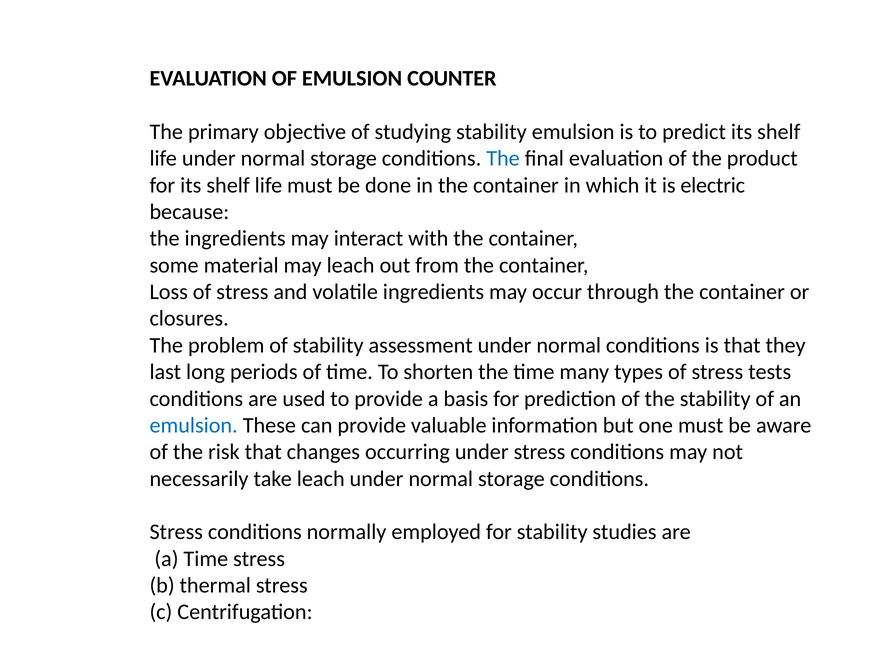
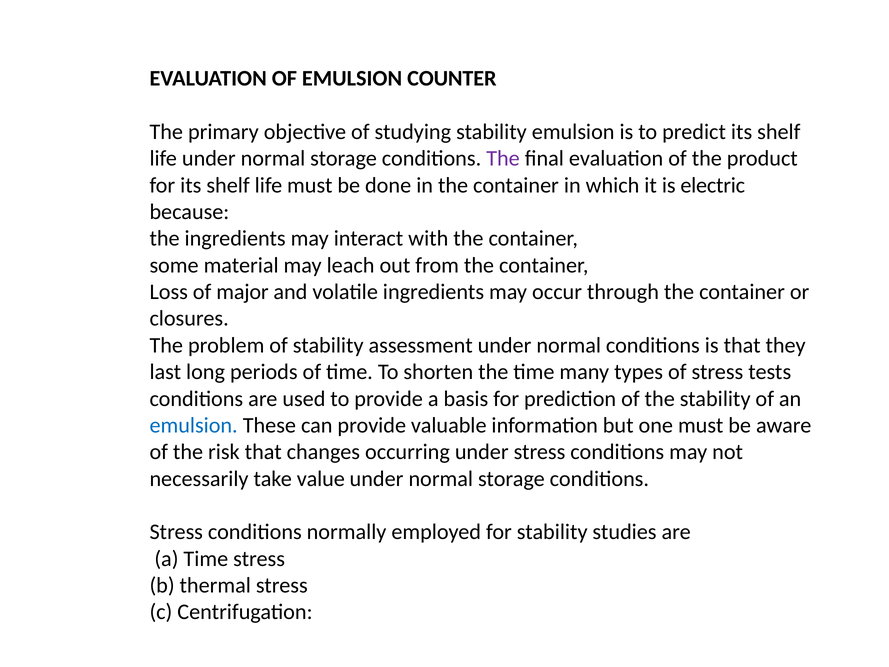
The at (503, 158) colour: blue -> purple
Loss of stress: stress -> major
take leach: leach -> value
